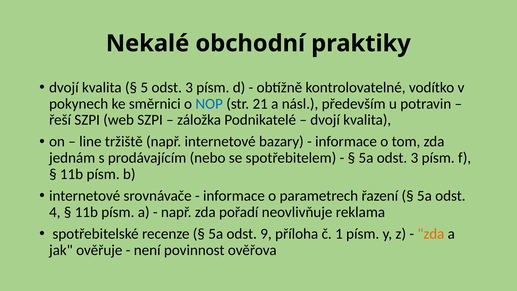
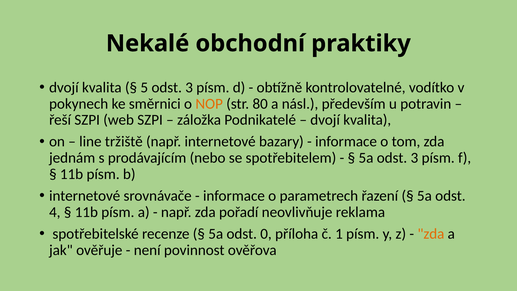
NOP colour: blue -> orange
21: 21 -> 80
9: 9 -> 0
